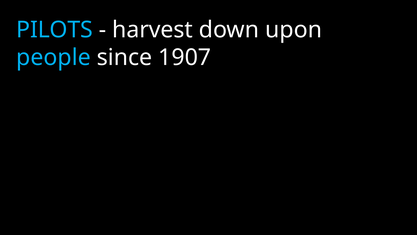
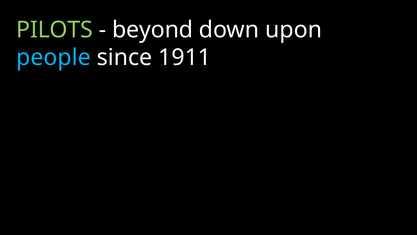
PILOTS colour: light blue -> light green
harvest: harvest -> beyond
1907: 1907 -> 1911
